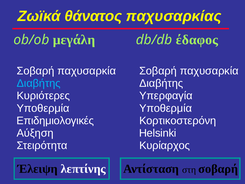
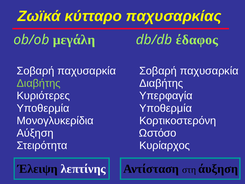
θάνατος: θάνατος -> κύτταρο
Διαβήτης at (39, 83) colour: light blue -> light green
Επιδημιολογικές: Επιδημιολογικές -> Μονογλυκερίδια
Helsinki: Helsinki -> Ωστόσο
στη σοβαρή: σοβαρή -> άυξηση
